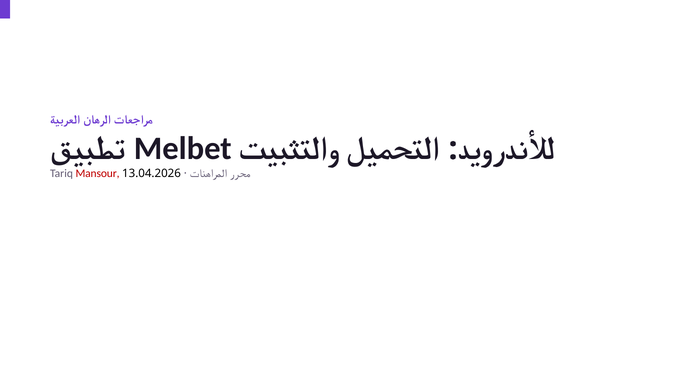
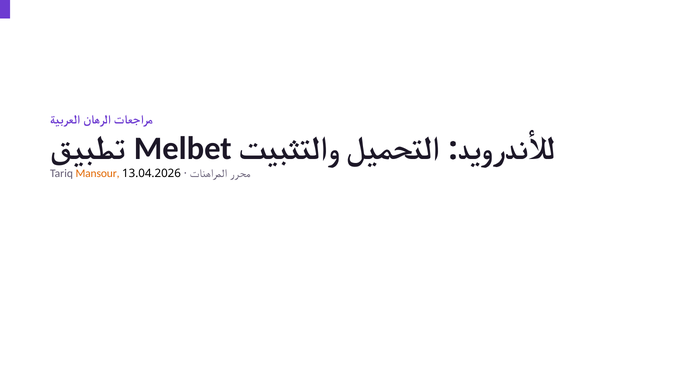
Mansour colour: red -> orange
